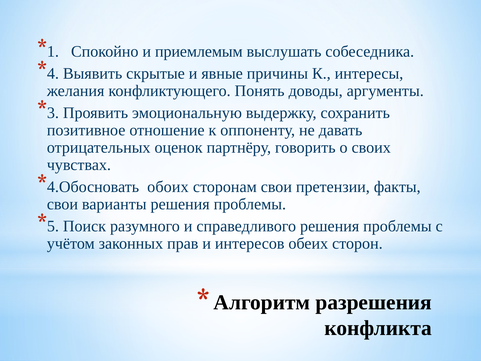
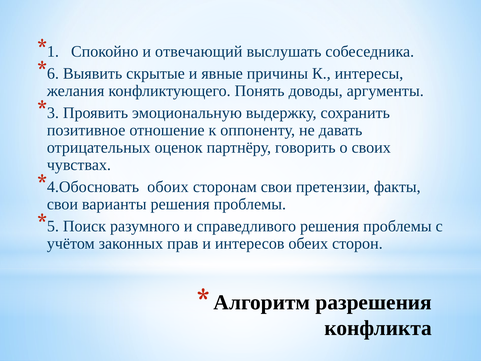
приемлемым: приемлемым -> отвечающий
4: 4 -> 6
